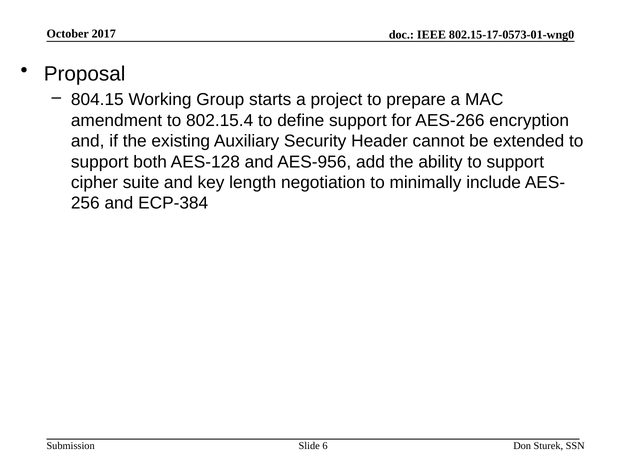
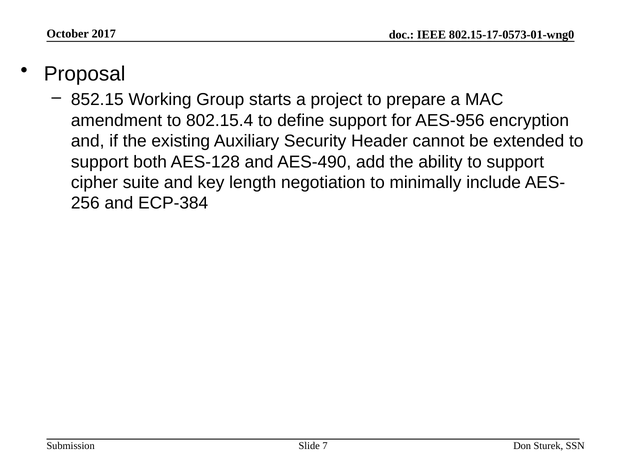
804.15: 804.15 -> 852.15
AES-266: AES-266 -> AES-956
AES-956: AES-956 -> AES-490
6: 6 -> 7
